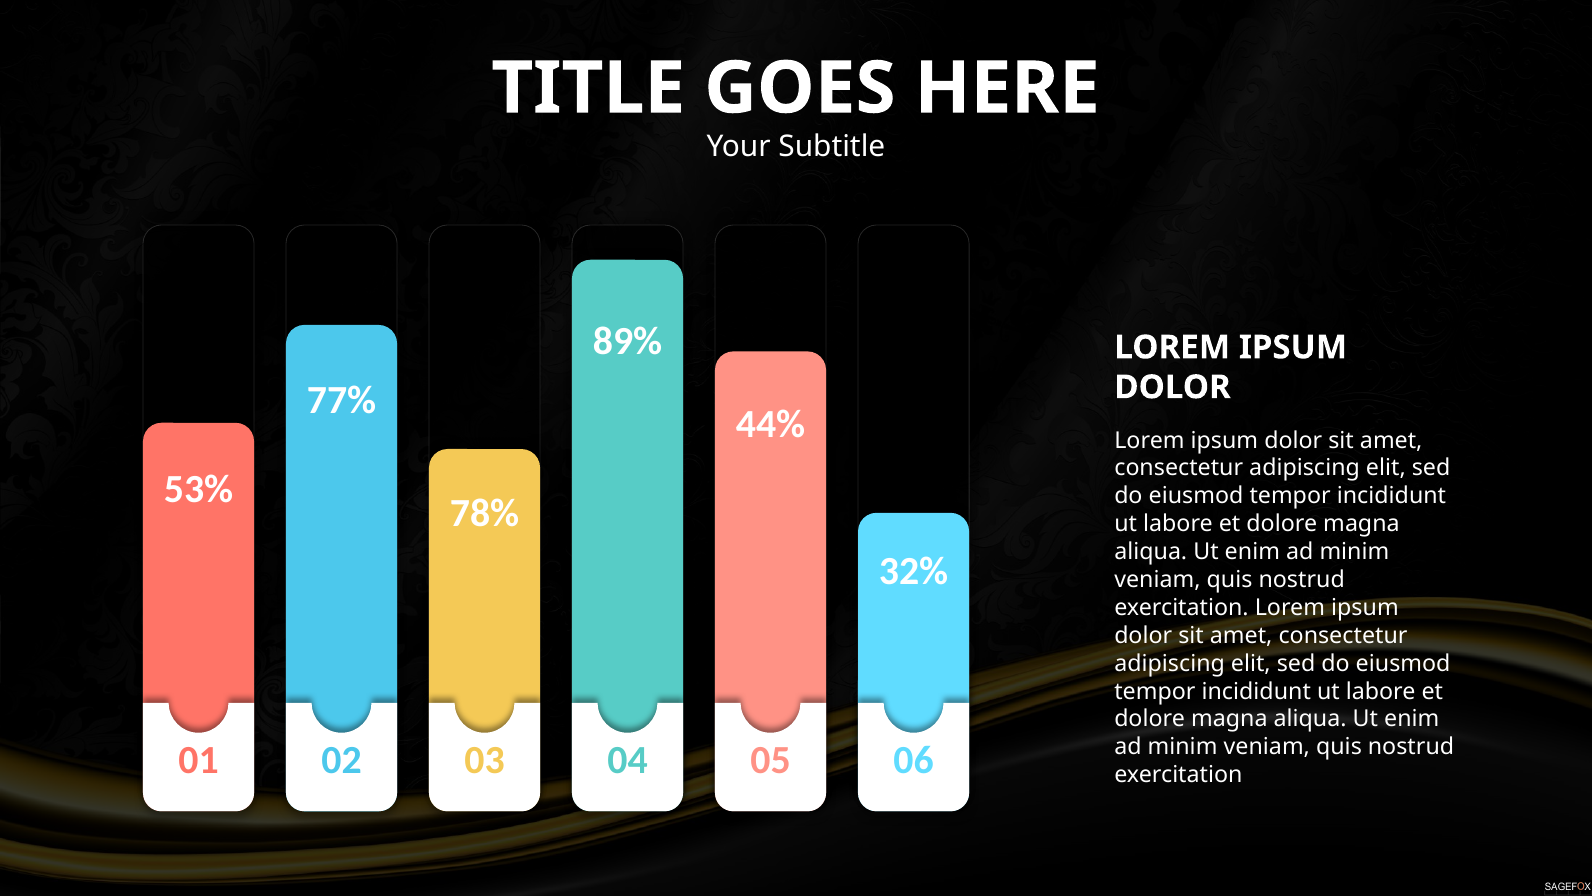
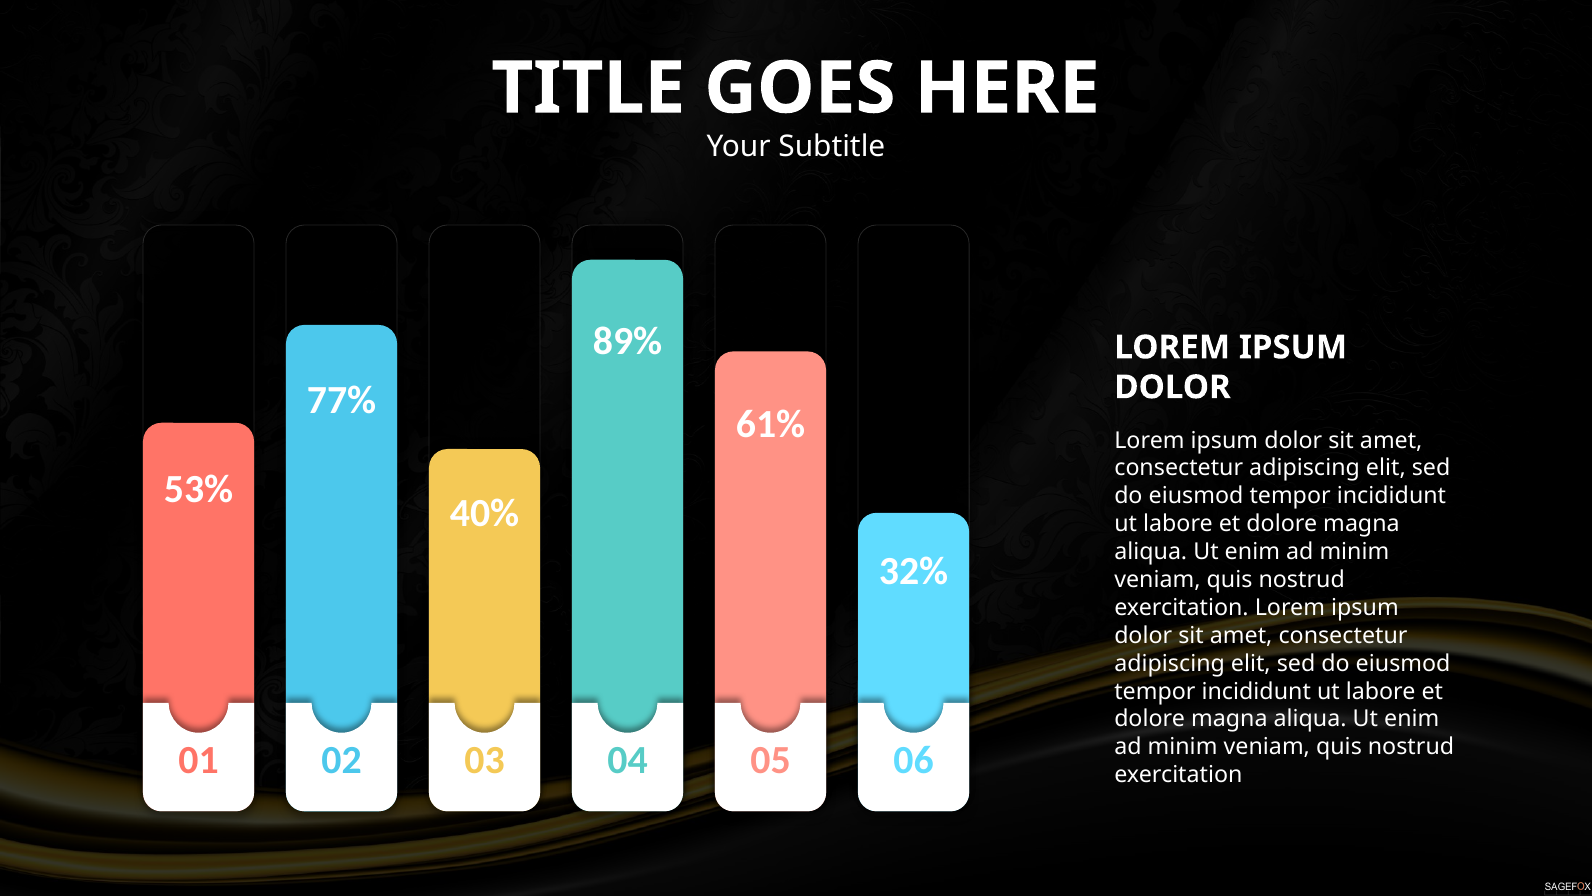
44%: 44% -> 61%
78%: 78% -> 40%
